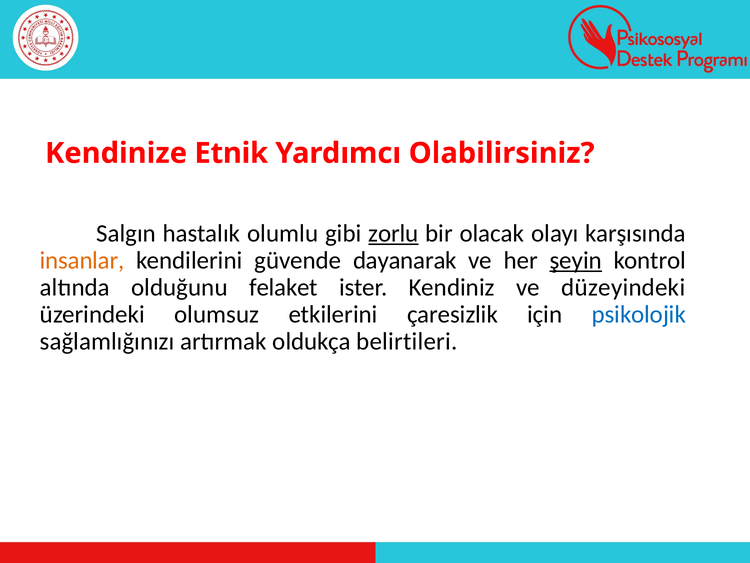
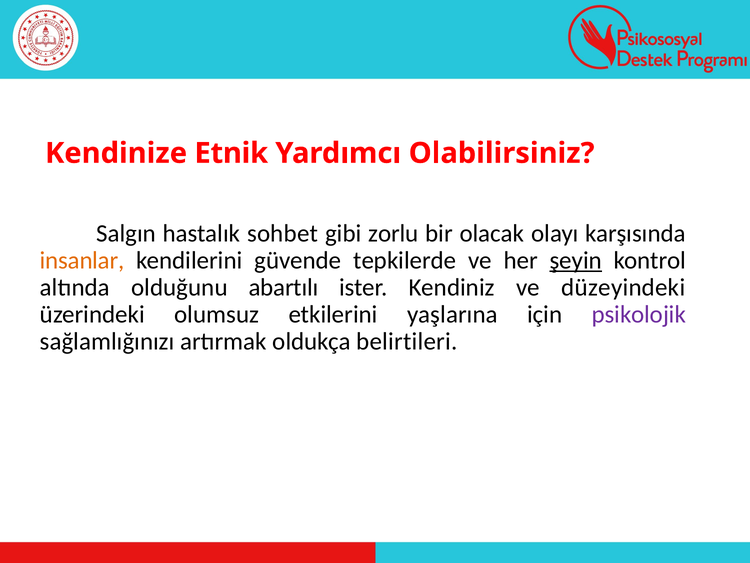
olumlu: olumlu -> sohbet
zorlu underline: present -> none
dayanarak: dayanarak -> tepkilerde
felaket: felaket -> abartılı
çaresizlik: çaresizlik -> yaşlarına
psikolojik colour: blue -> purple
